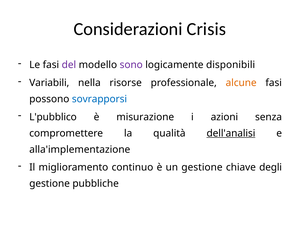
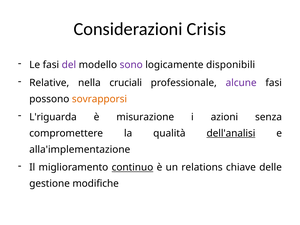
Variabili: Variabili -> Relative
risorse: risorse -> cruciali
alcune colour: orange -> purple
sovrapporsi colour: blue -> orange
L'pubblico: L'pubblico -> L'riguarda
continuo underline: none -> present
un gestione: gestione -> relations
degli: degli -> delle
pubbliche: pubbliche -> modifiche
